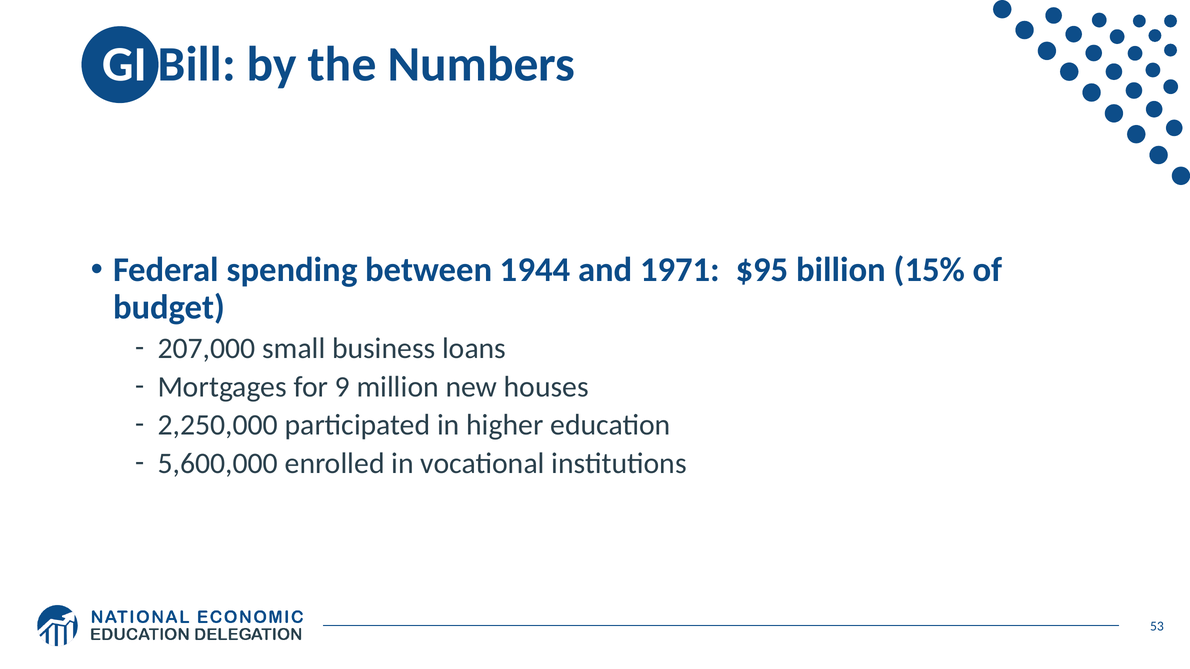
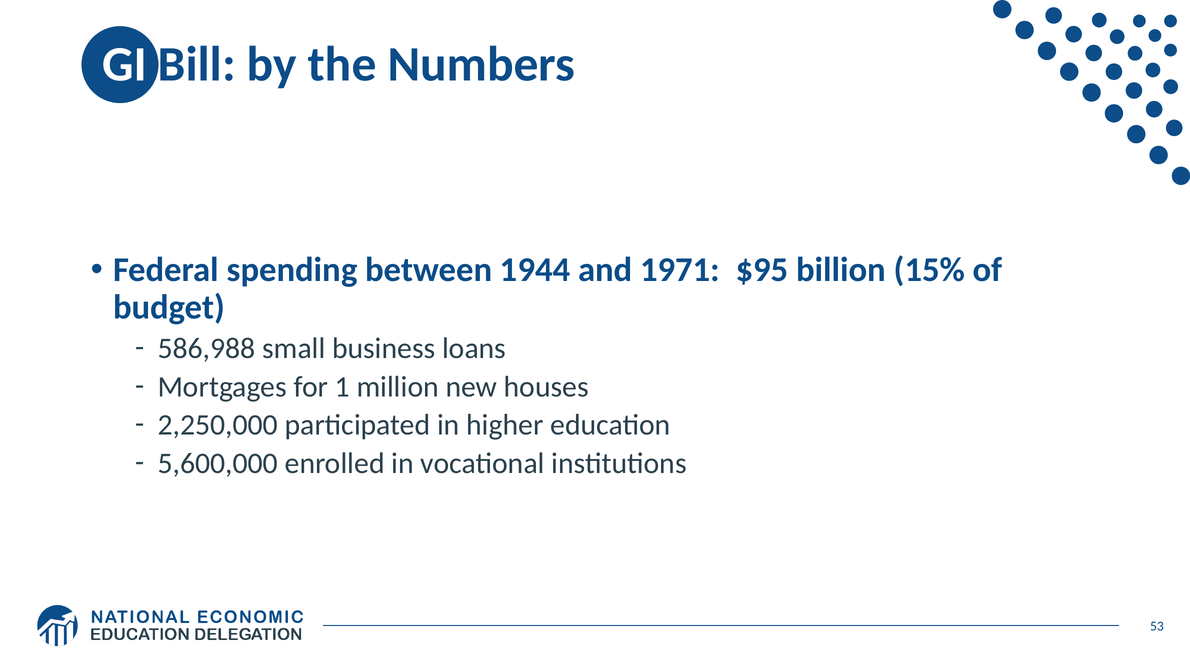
207,000: 207,000 -> 586,988
9: 9 -> 1
